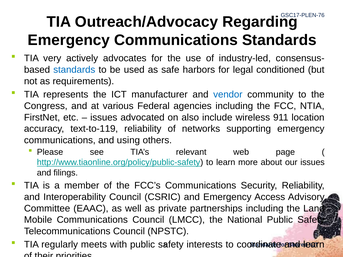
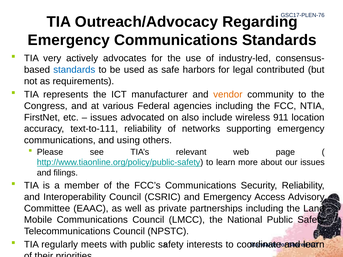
conditioned: conditioned -> contributed
vendor colour: blue -> orange
text-to-119: text-to-119 -> text-to-111
